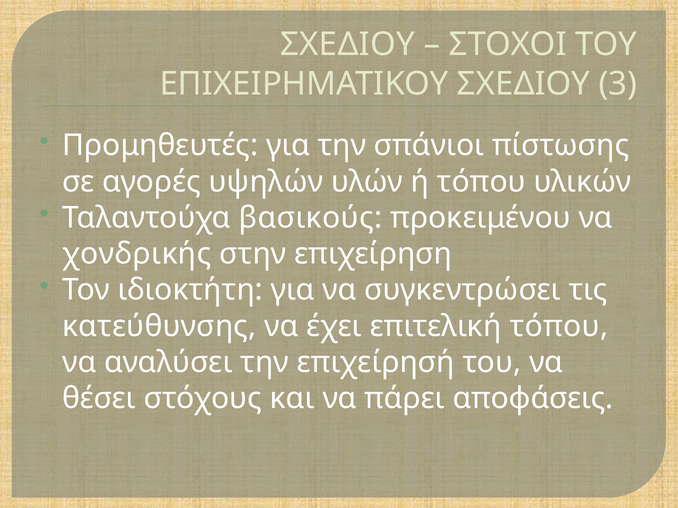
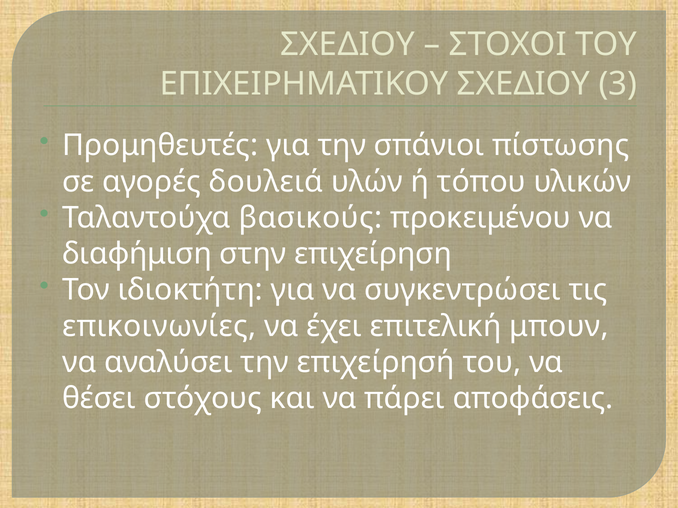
υψηλών: υψηλών -> δουλειά
χονδρικής: χονδρικής -> διαφήμιση
κατεύθυνσης: κατεύθυνσης -> επικοινωνίες
επιτελική τόπου: τόπου -> μπουν
